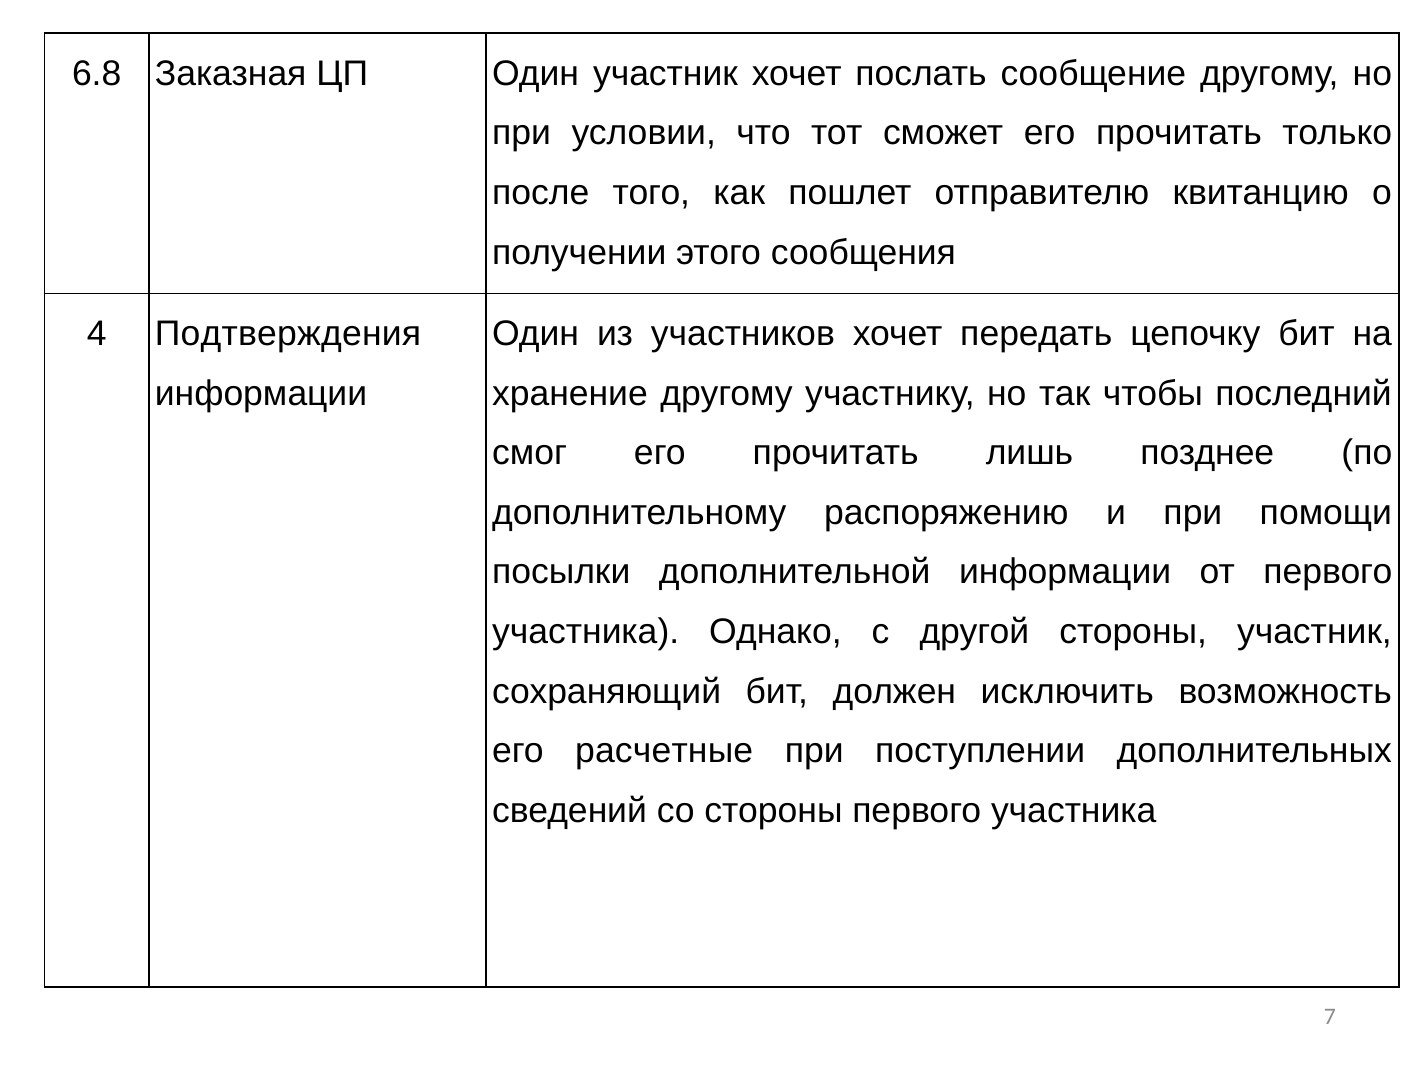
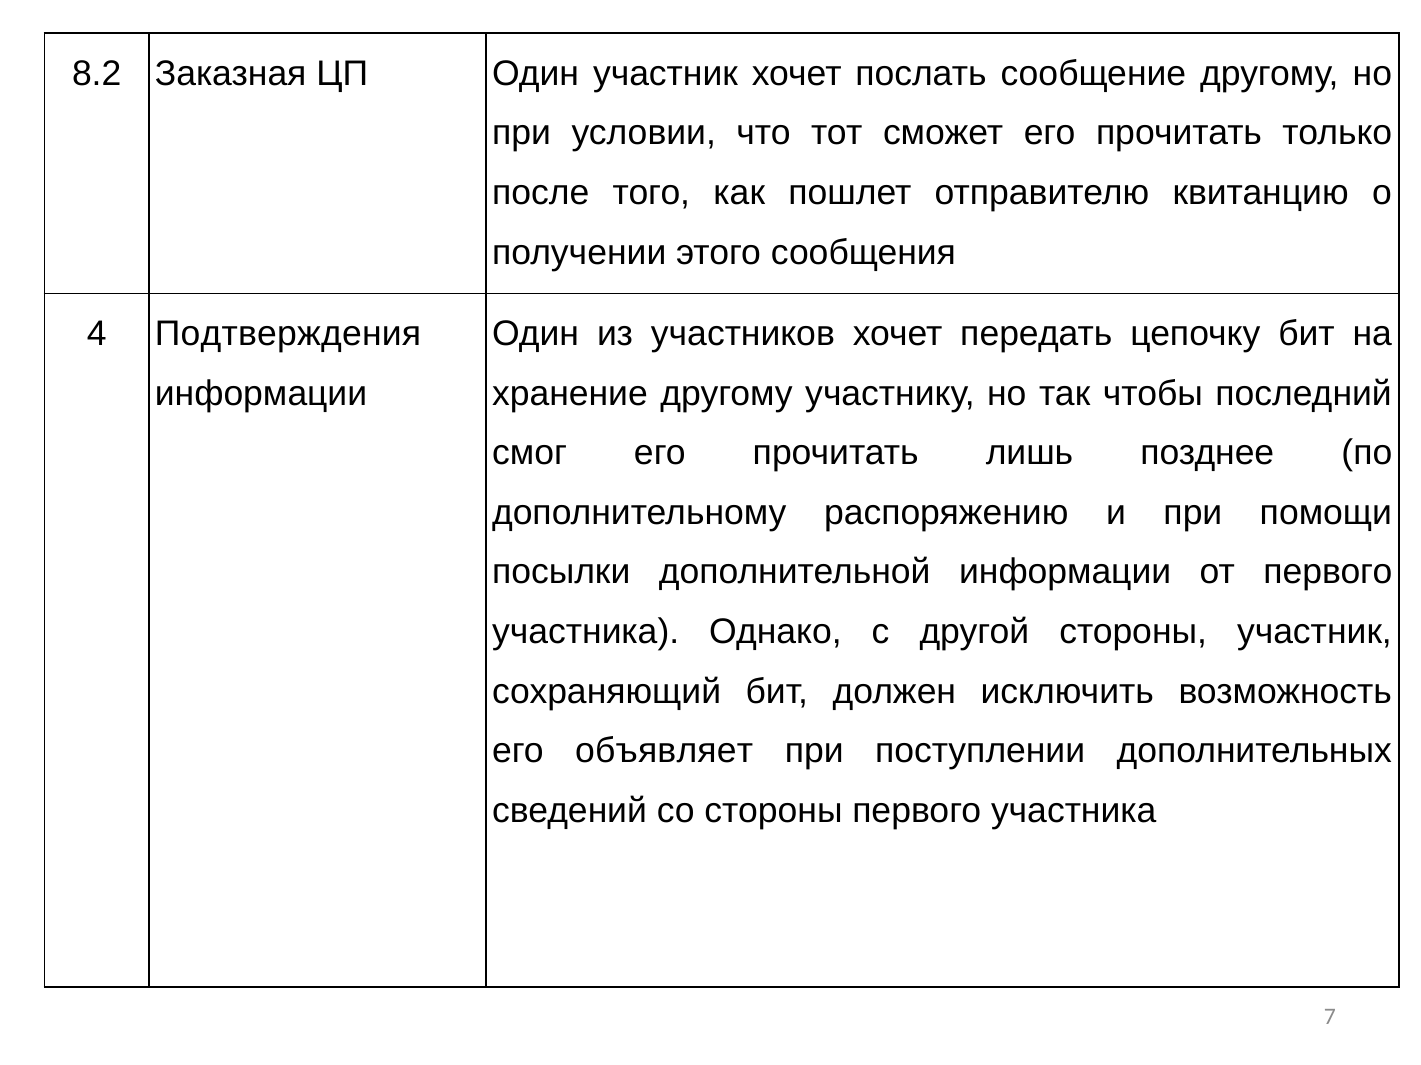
6.8: 6.8 -> 8.2
расчетные: расчетные -> объявляет
